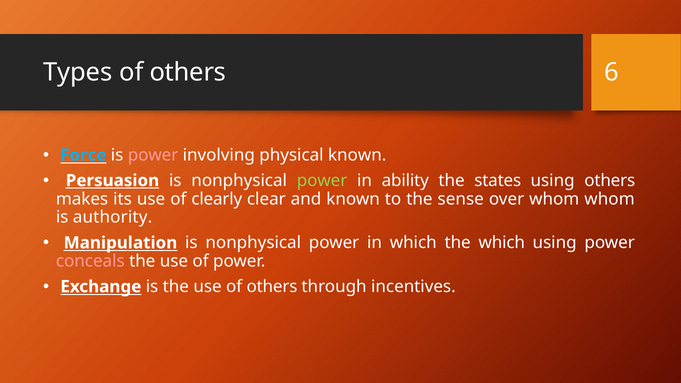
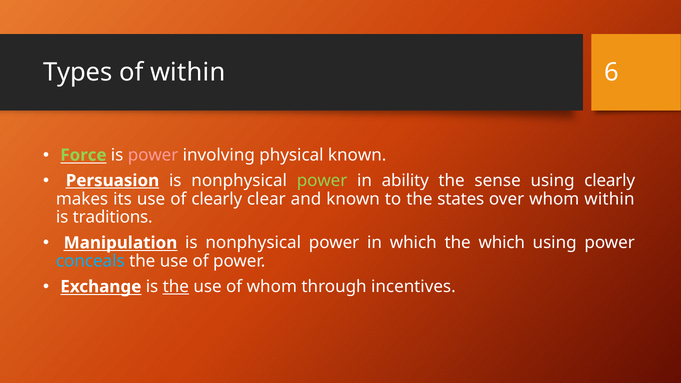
Types of others: others -> within
Force colour: light blue -> light green
states: states -> sense
using others: others -> clearly
sense: sense -> states
whom whom: whom -> within
authority: authority -> traditions
conceals colour: pink -> light blue
the at (176, 287) underline: none -> present
use of others: others -> whom
